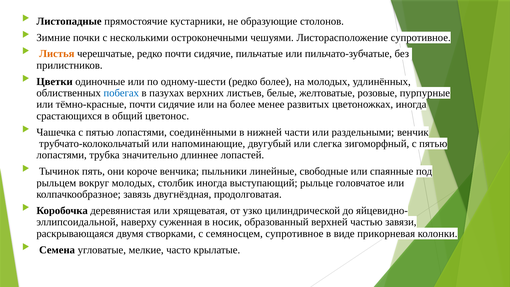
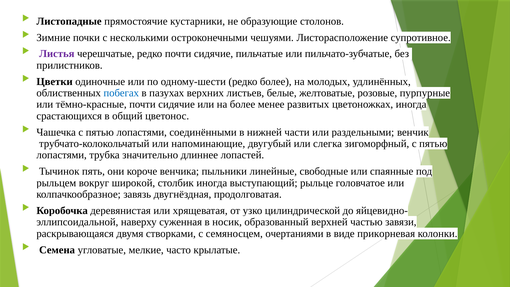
Листья colour: orange -> purple
вокруг молодых: молодых -> широкой
семяносцем супротивное: супротивное -> очертаниями
